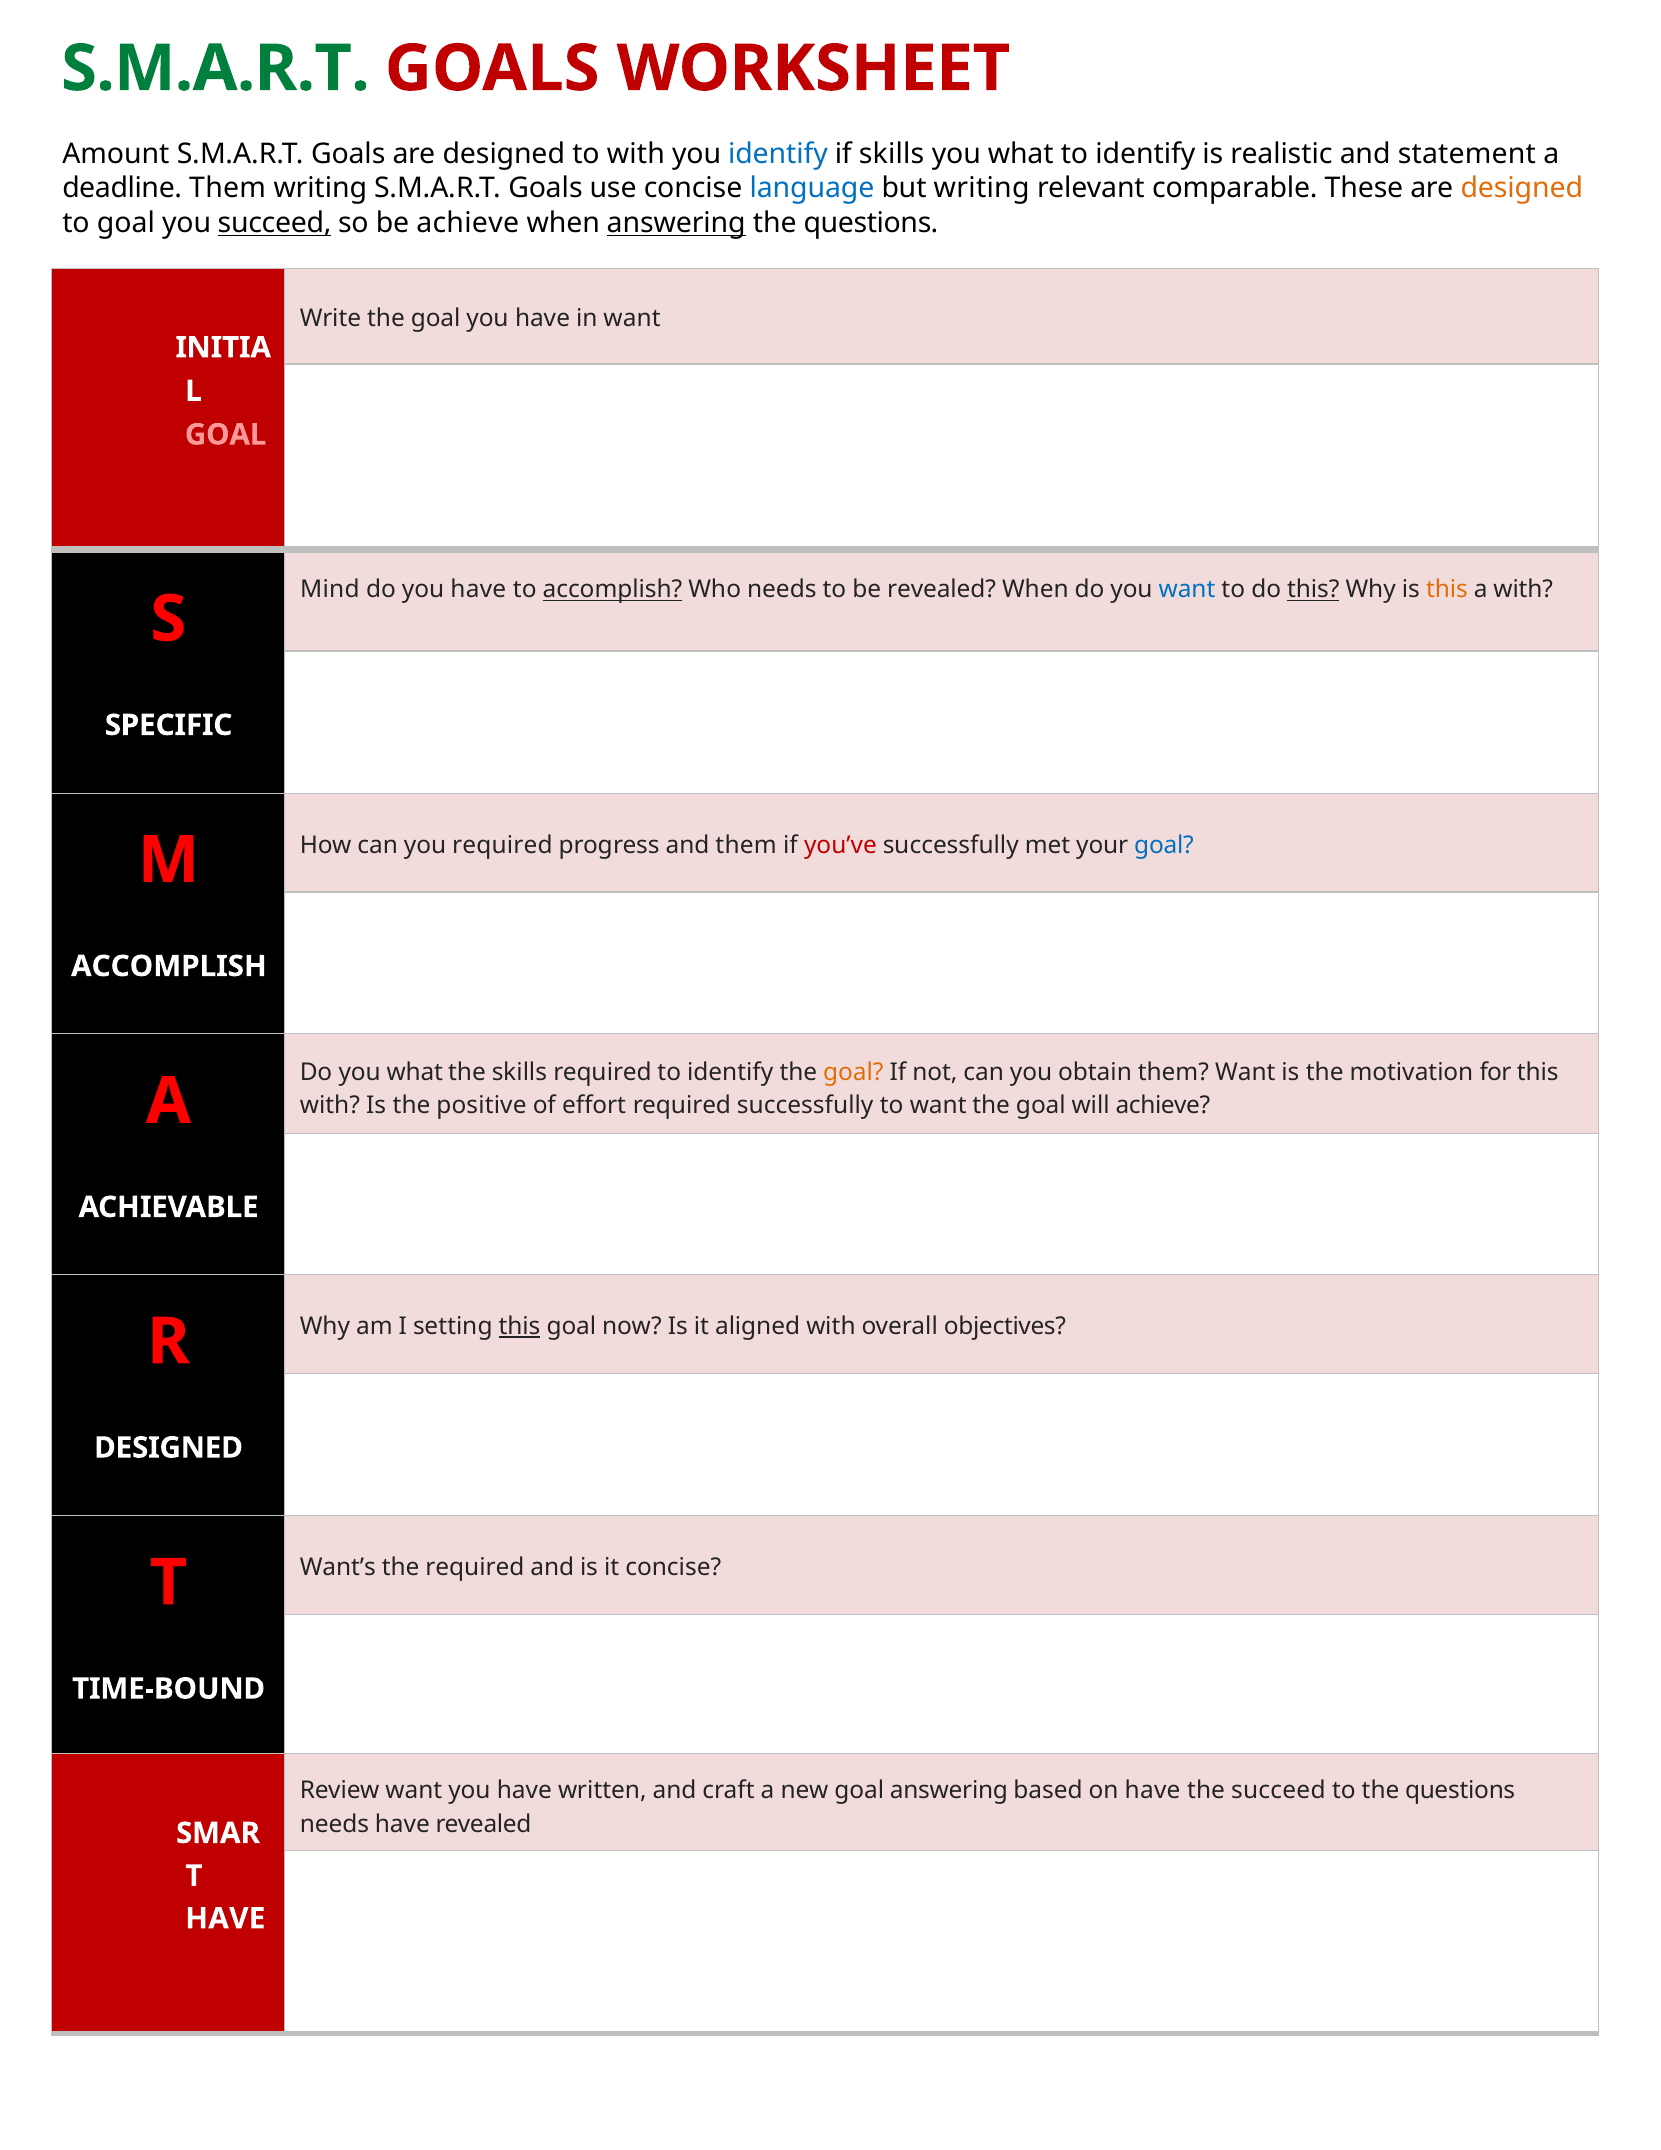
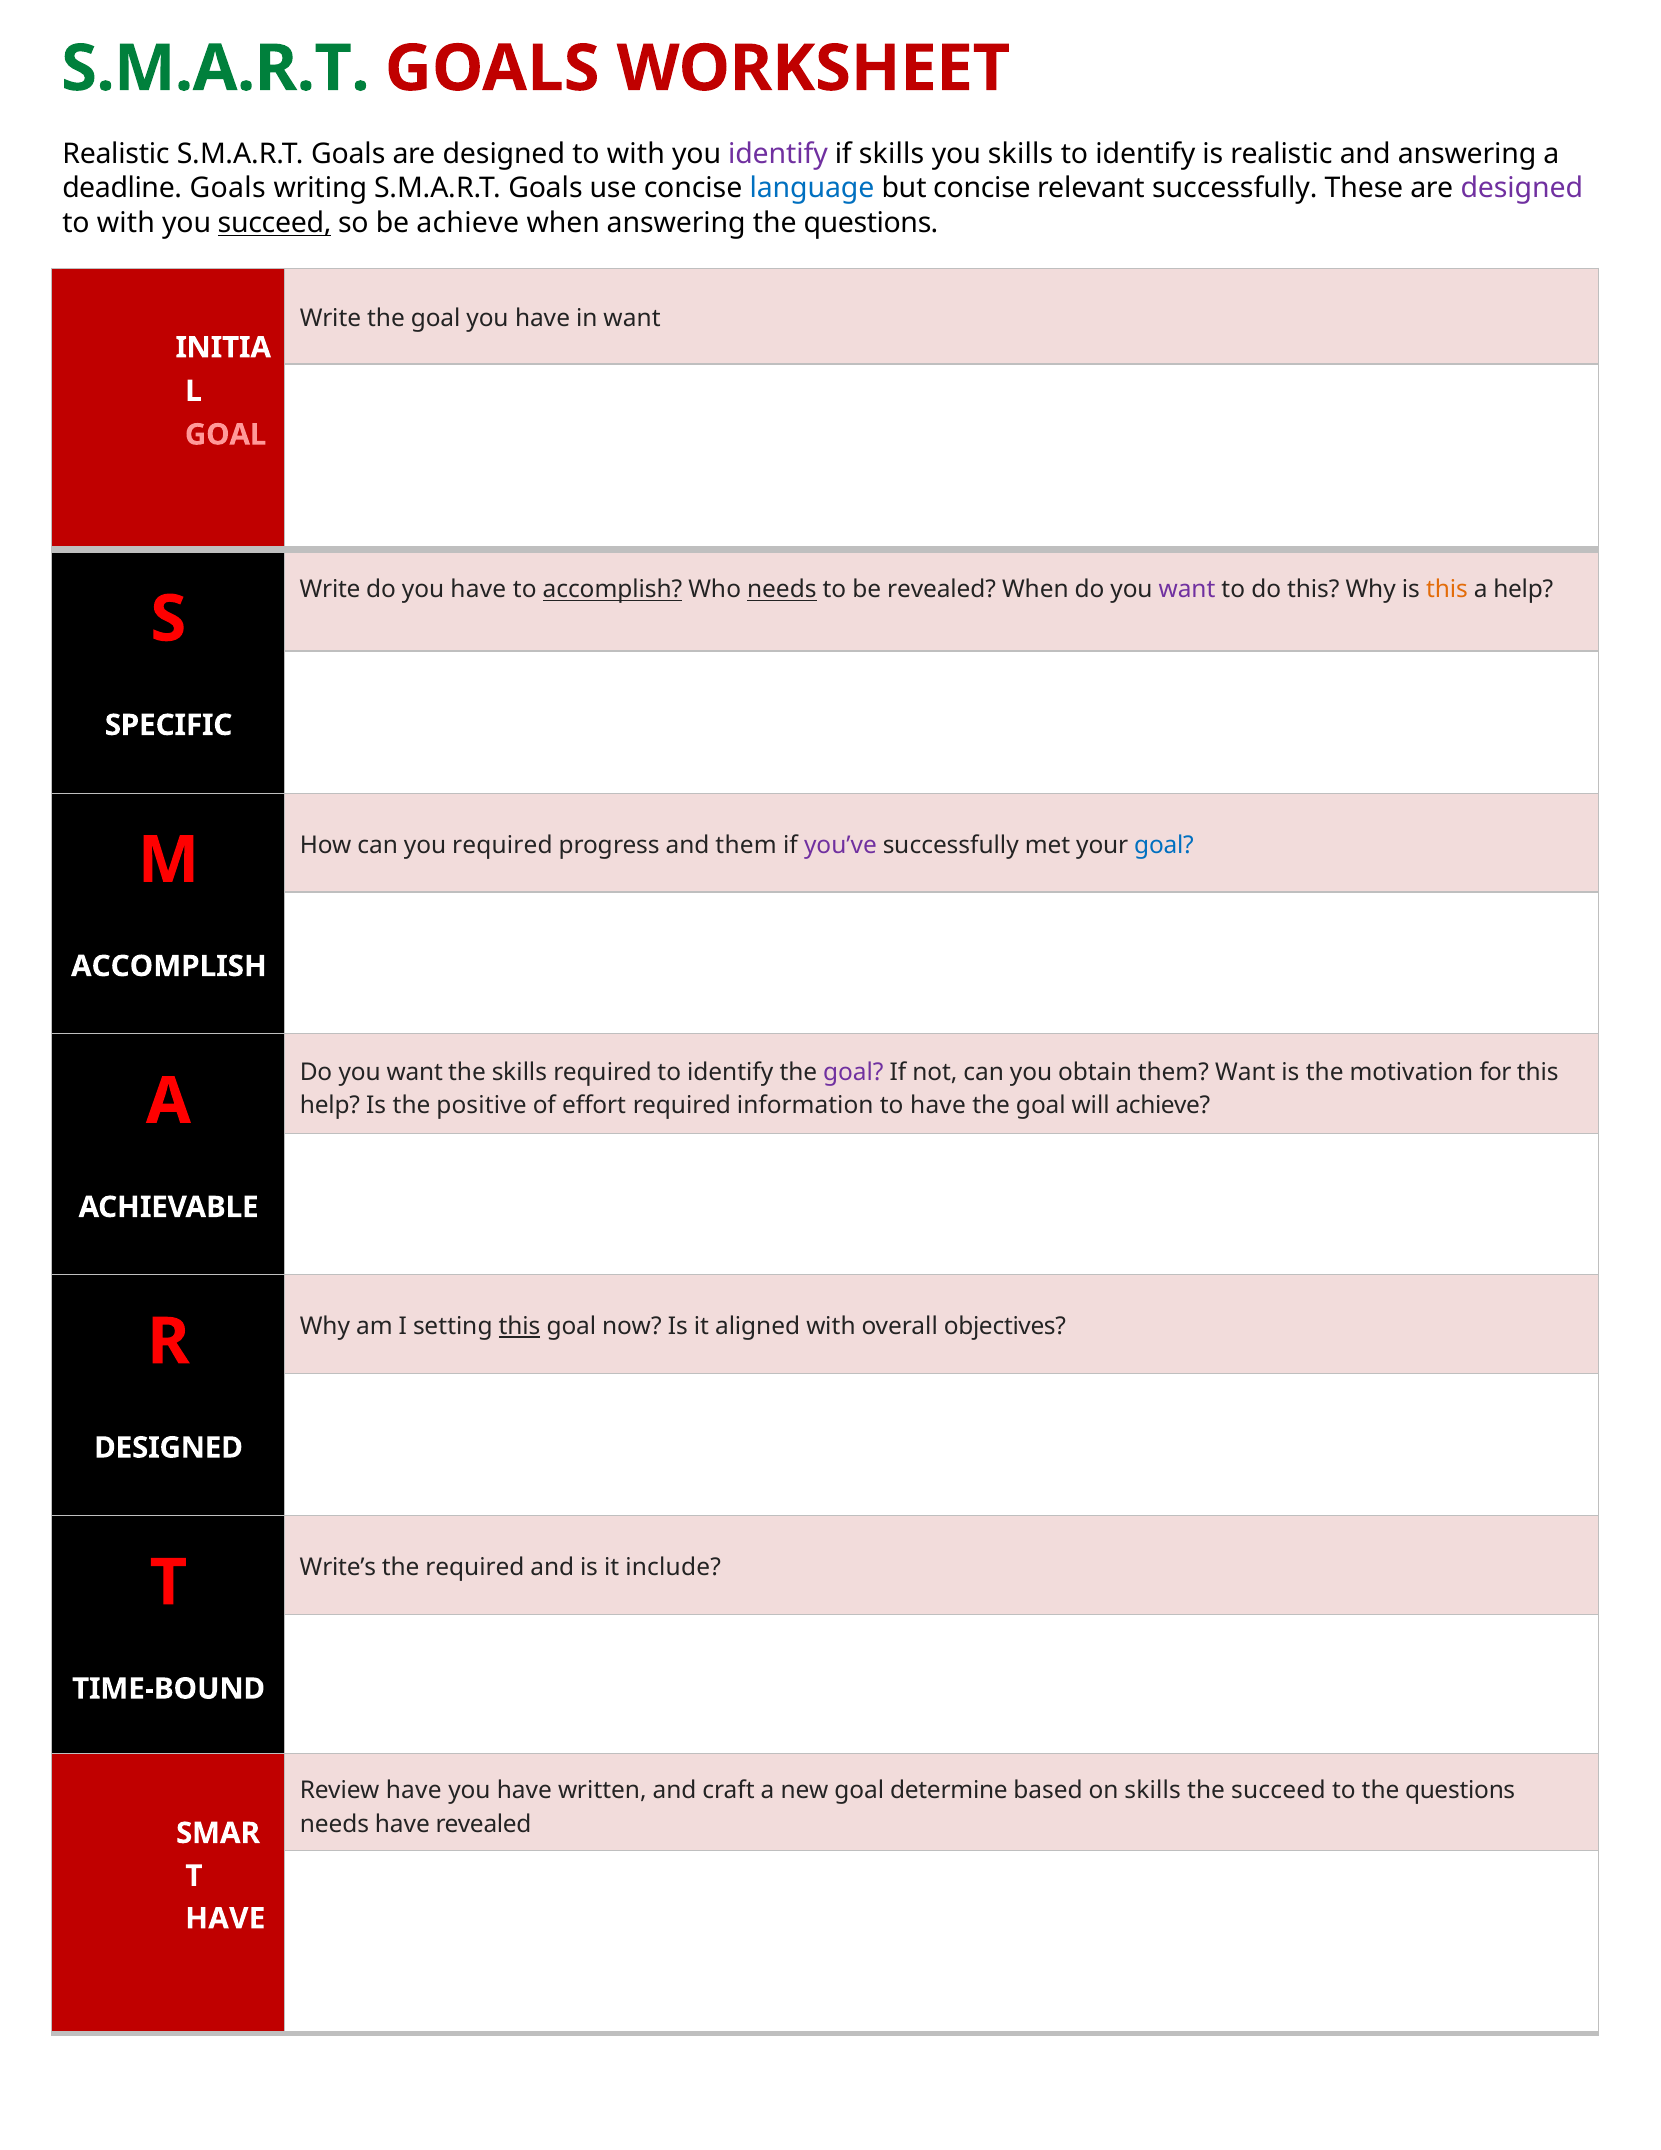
Amount at (116, 154): Amount -> Realistic
identify at (778, 154) colour: blue -> purple
what at (1021, 154): what -> skills
and statement: statement -> answering
deadline Them: Them -> Goals
but writing: writing -> concise
relevant comparable: comparable -> successfully
designed at (1522, 189) colour: orange -> purple
goal at (126, 223): goal -> with
answering at (676, 223) underline: present -> none
Mind at (330, 590): Mind -> Write
needs at (782, 590) underline: none -> present
want at (1187, 590) colour: blue -> purple
this at (1313, 590) underline: present -> none
a with: with -> help
you’ve colour: red -> purple
what at (415, 1072): what -> want
goal at (853, 1072) colour: orange -> purple
with at (330, 1105): with -> help
required successfully: successfully -> information
to want: want -> have
Want’s: Want’s -> Write’s
it concise: concise -> include
Review want: want -> have
goal answering: answering -> determine
on have: have -> skills
